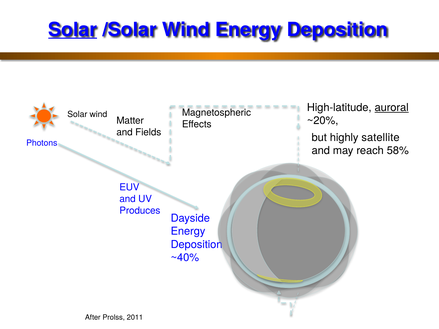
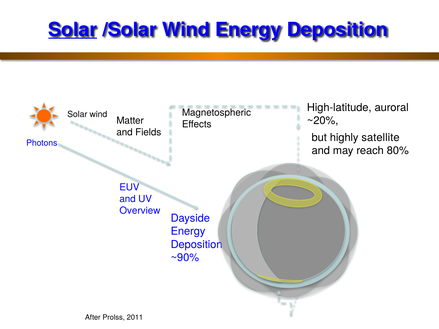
auroral underline: present -> none
58%: 58% -> 80%
Produces: Produces -> Overview
~40%: ~40% -> ~90%
